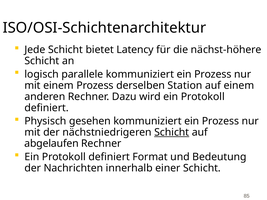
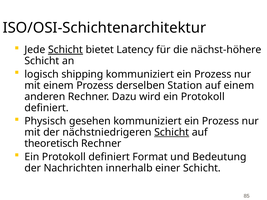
Schicht at (65, 50) underline: none -> present
parallele: parallele -> shipping
abgelaufen: abgelaufen -> theoretisch
